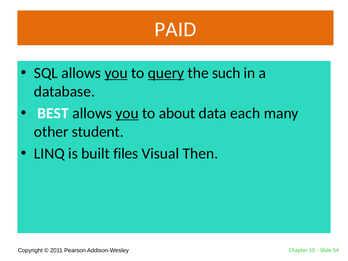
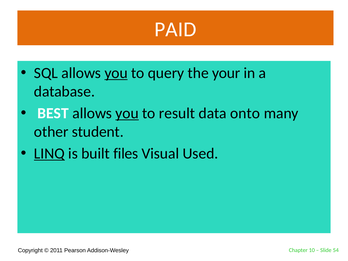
query underline: present -> none
such: such -> your
about: about -> result
each: each -> onto
LINQ underline: none -> present
Then: Then -> Used
